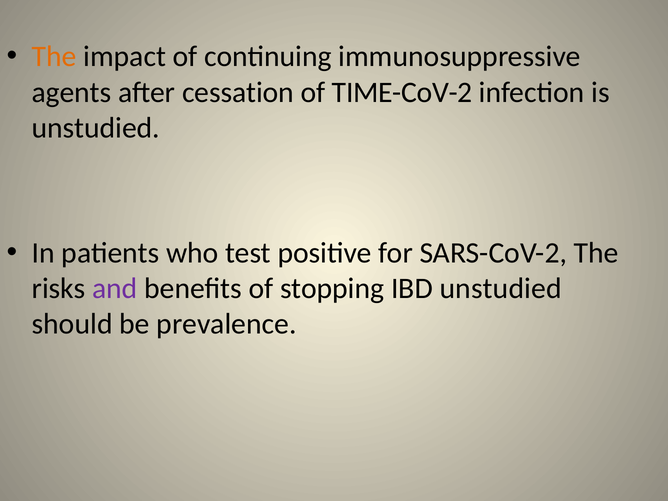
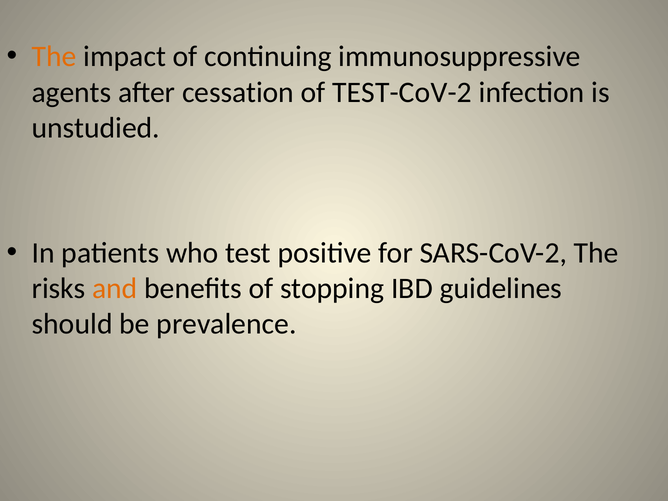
TIME-CoV-2: TIME-CoV-2 -> TEST-CoV-2
and colour: purple -> orange
IBD unstudied: unstudied -> guidelines
